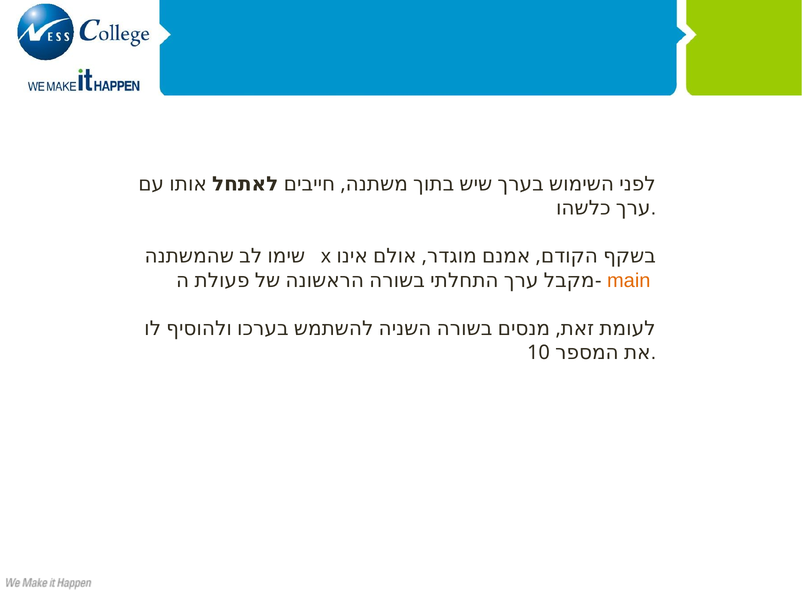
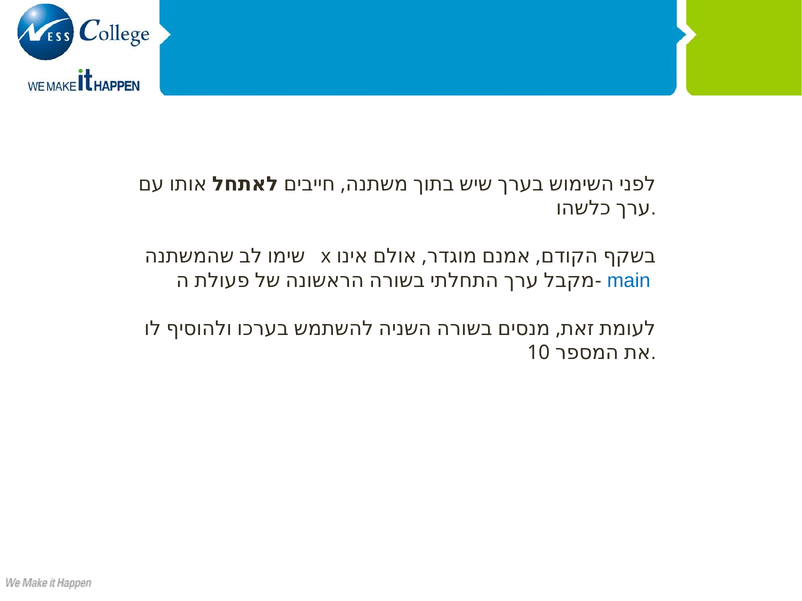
main colour: orange -> blue
